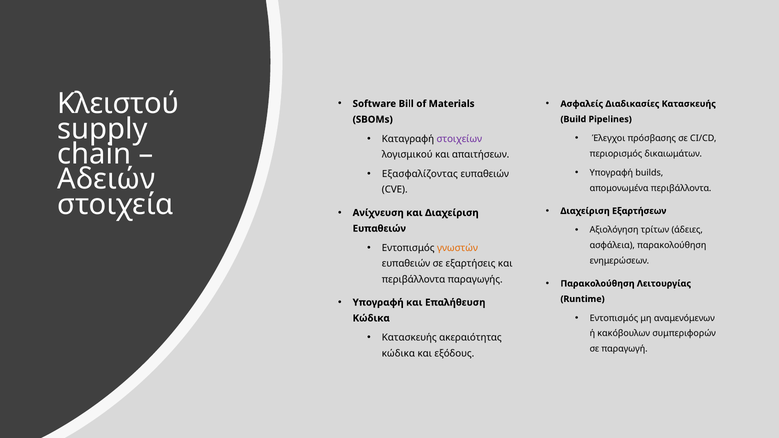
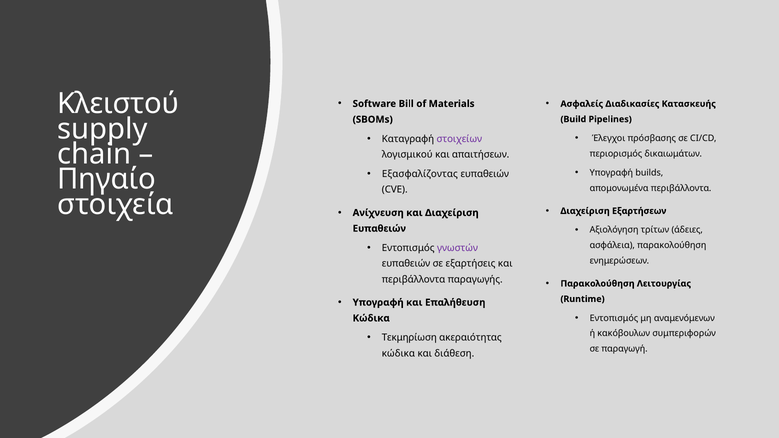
Αδειών: Αδειών -> Πηγαίο
γνωστών colour: orange -> purple
Κατασκευής at (409, 338): Κατασκευής -> Τεκμηρίωση
εξόδους: εξόδους -> διάθεση
